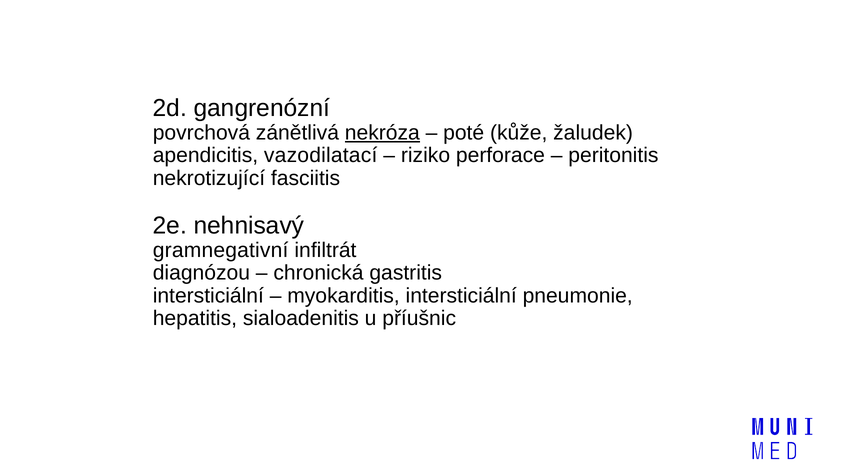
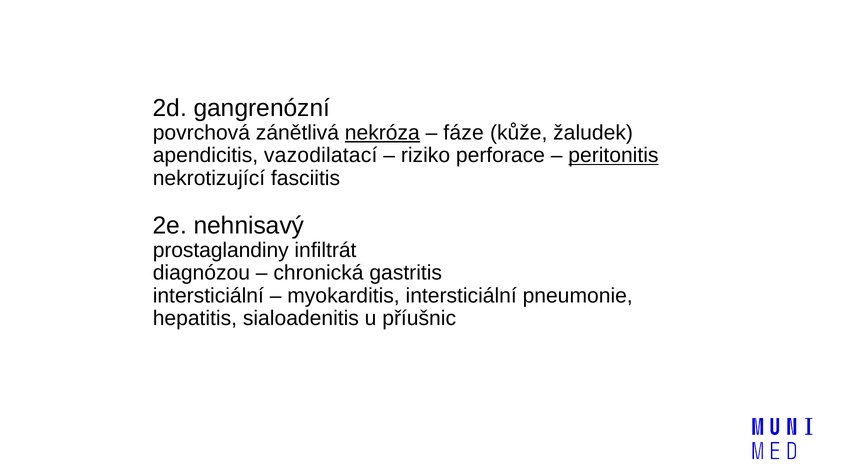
poté: poté -> fáze
peritonitis underline: none -> present
gramnegativní: gramnegativní -> prostaglandiny
